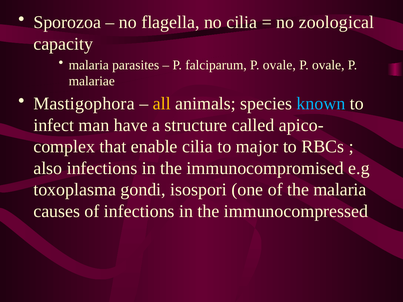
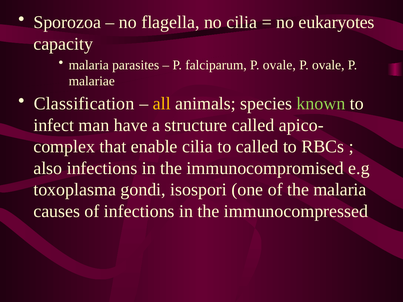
zoological: zoological -> eukaryotes
Mastigophora: Mastigophora -> Classification
known colour: light blue -> light green
to major: major -> called
